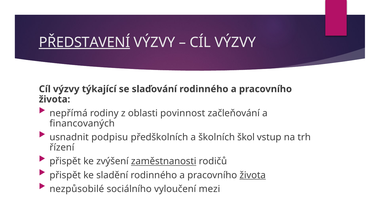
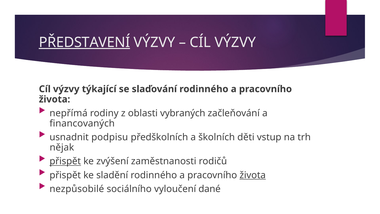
povinnost: povinnost -> vybraných
škol: škol -> děti
řízení: řízení -> nějak
přispět at (65, 161) underline: none -> present
zaměstnanosti underline: present -> none
mezi: mezi -> dané
